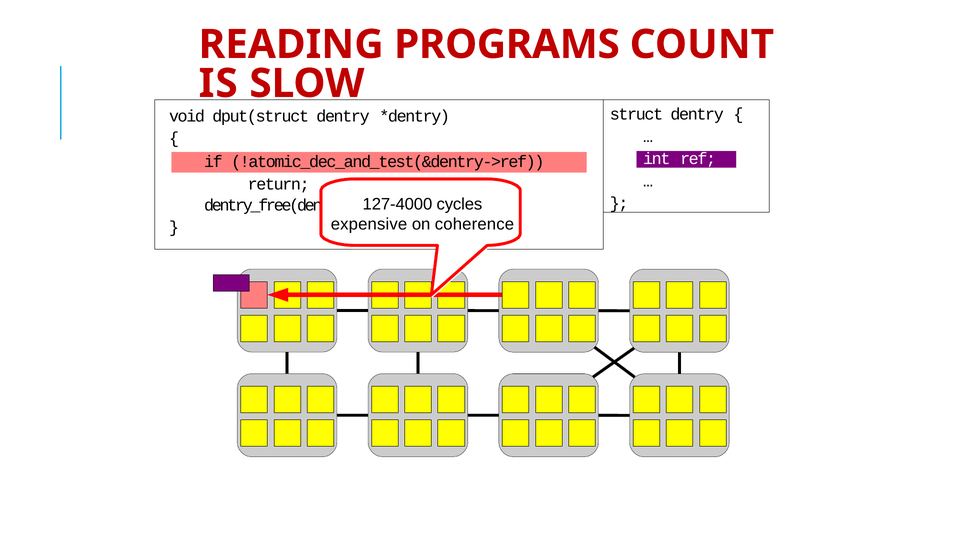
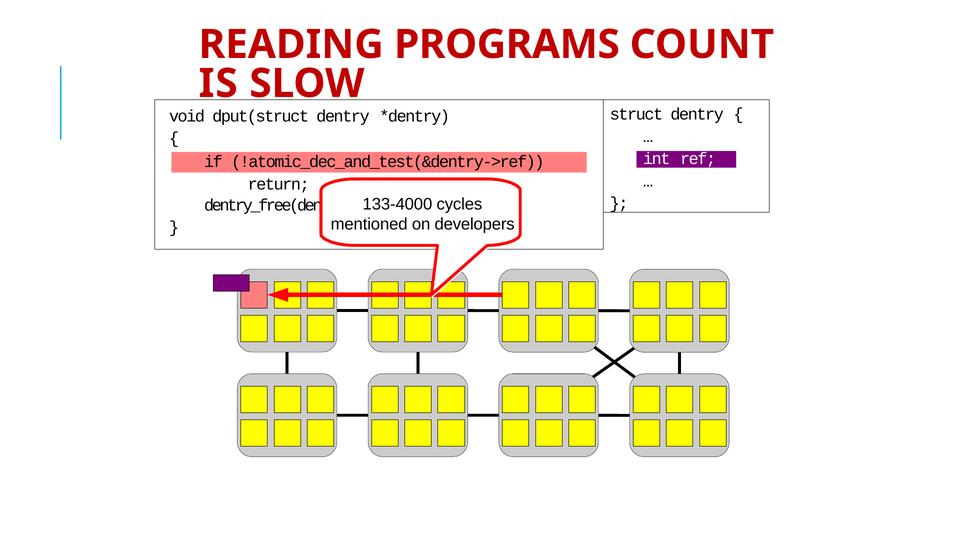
127-4000: 127-4000 -> 133-4000
expensive: expensive -> mentioned
coherence: coherence -> developers
